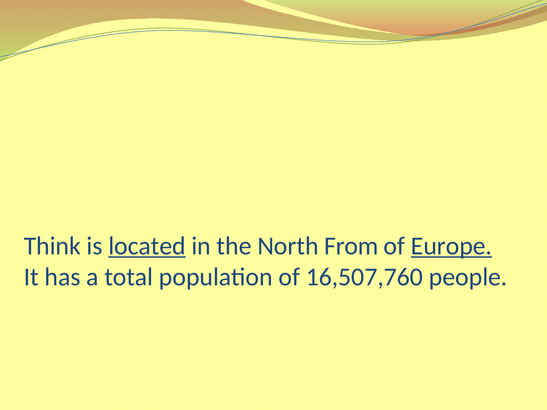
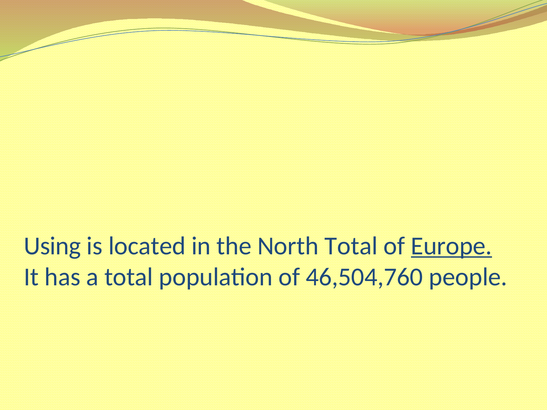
Think: Think -> Using
located underline: present -> none
North From: From -> Total
16,507,760: 16,507,760 -> 46,504,760
